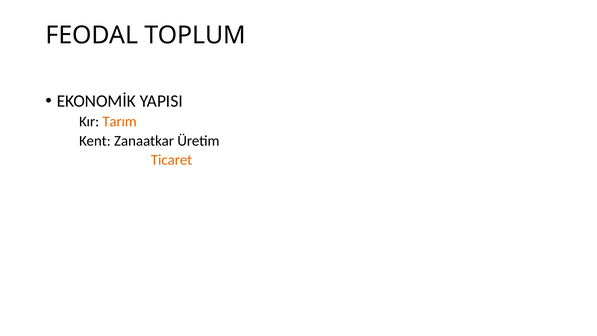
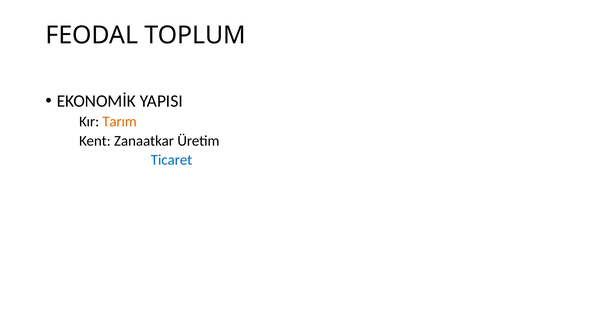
Ticaret colour: orange -> blue
